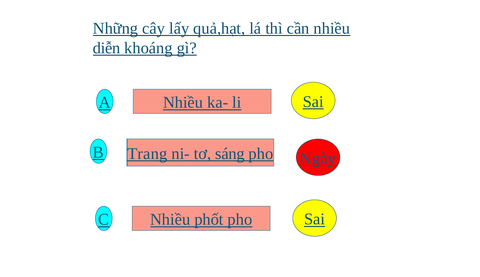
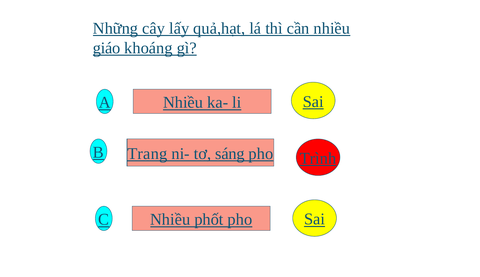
diễn: diễn -> giáo
Ngày: Ngày -> Trình
